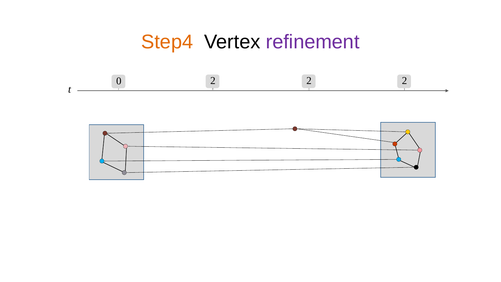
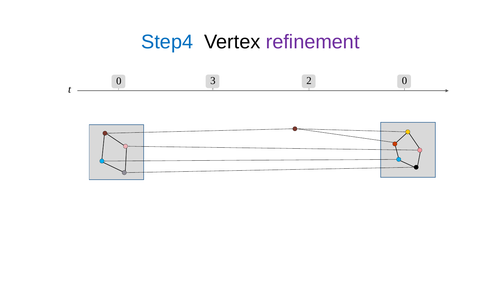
Step4 colour: orange -> blue
0 2: 2 -> 3
2 at (404, 81): 2 -> 0
